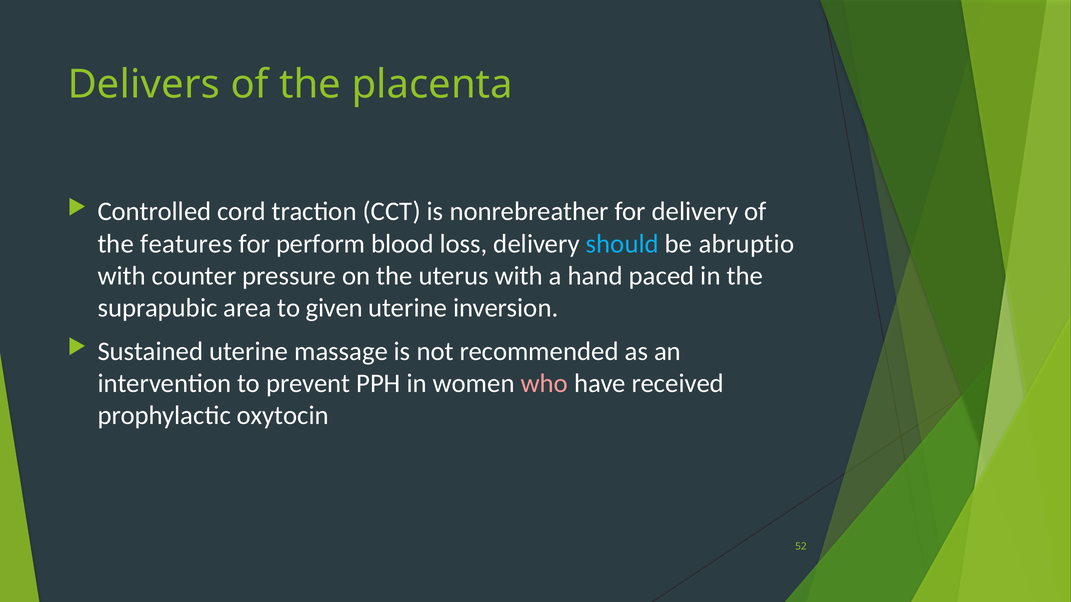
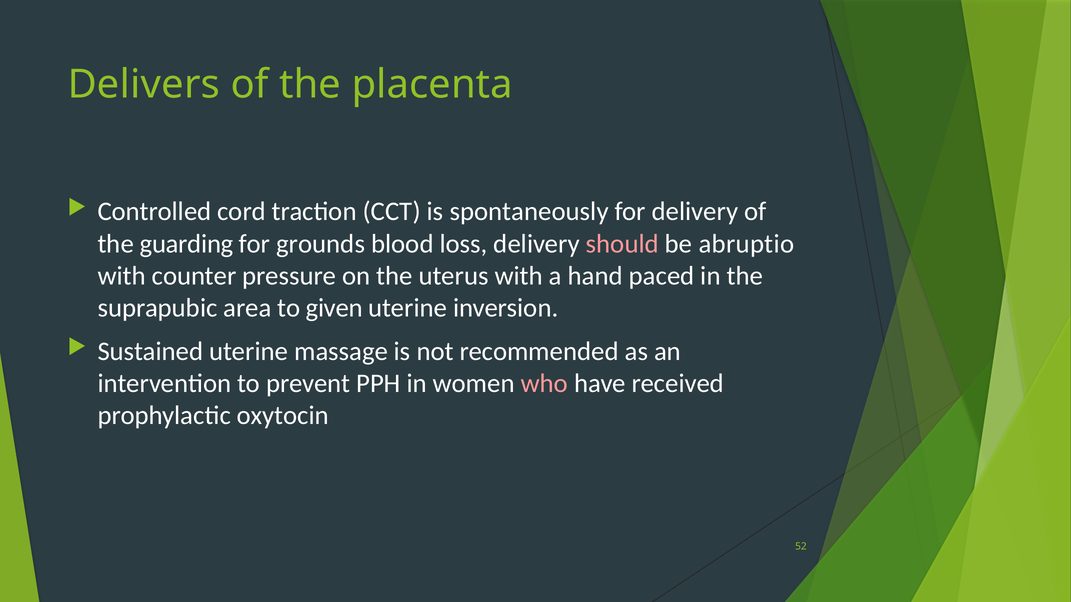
nonrebreather: nonrebreather -> spontaneously
features: features -> guarding
perform: perform -> grounds
should colour: light blue -> pink
